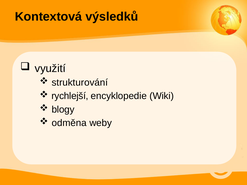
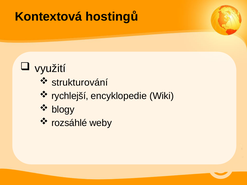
výsledků: výsledků -> hostingů
odměna: odměna -> rozsáhlé
